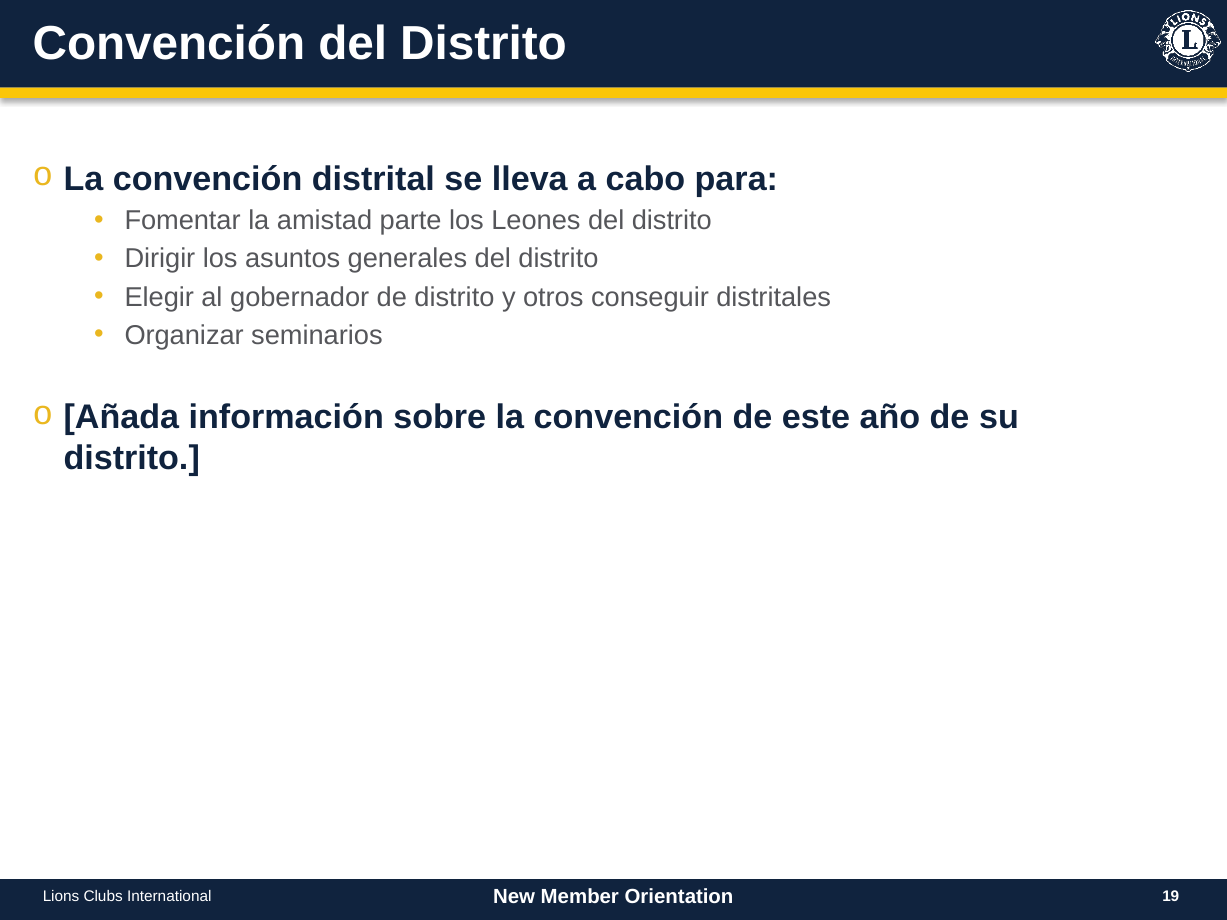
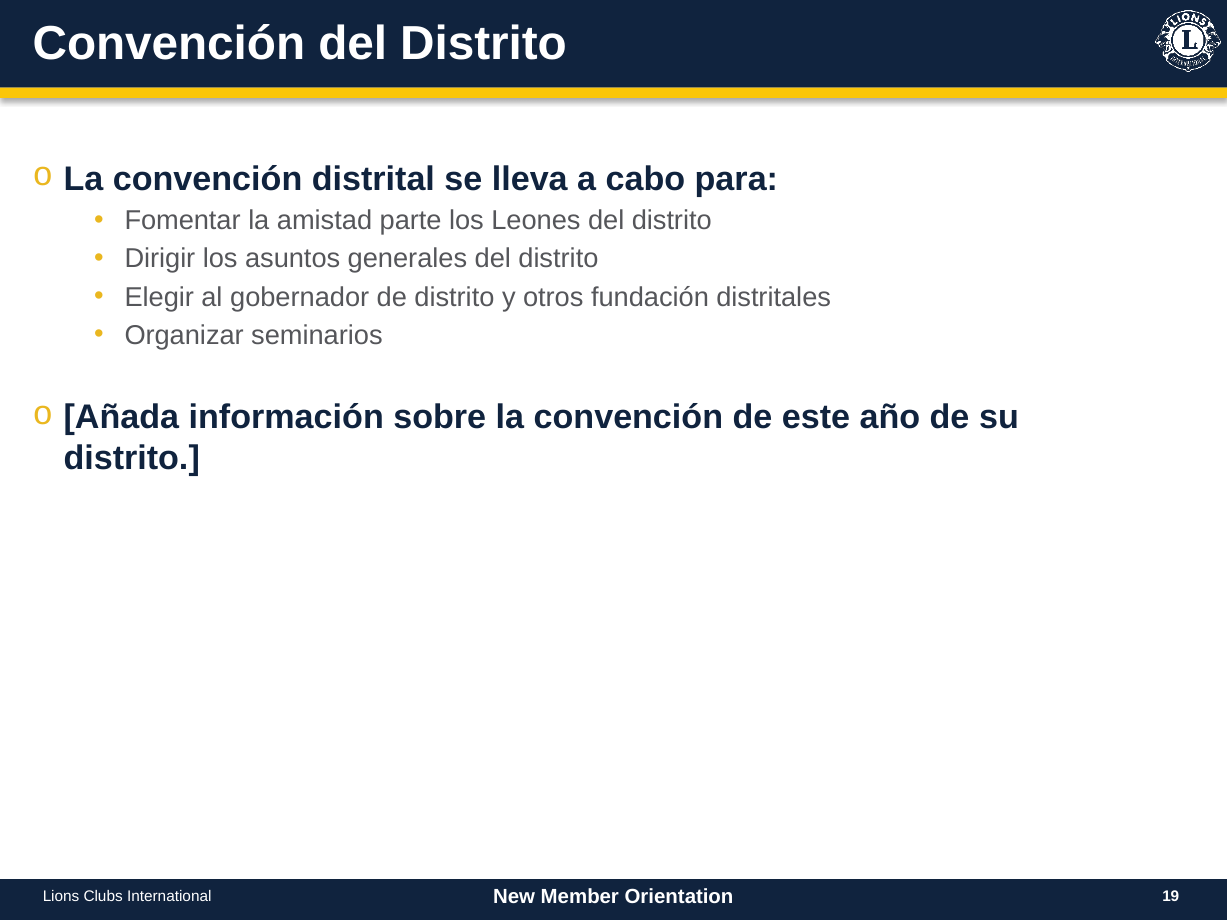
conseguir: conseguir -> fundación
